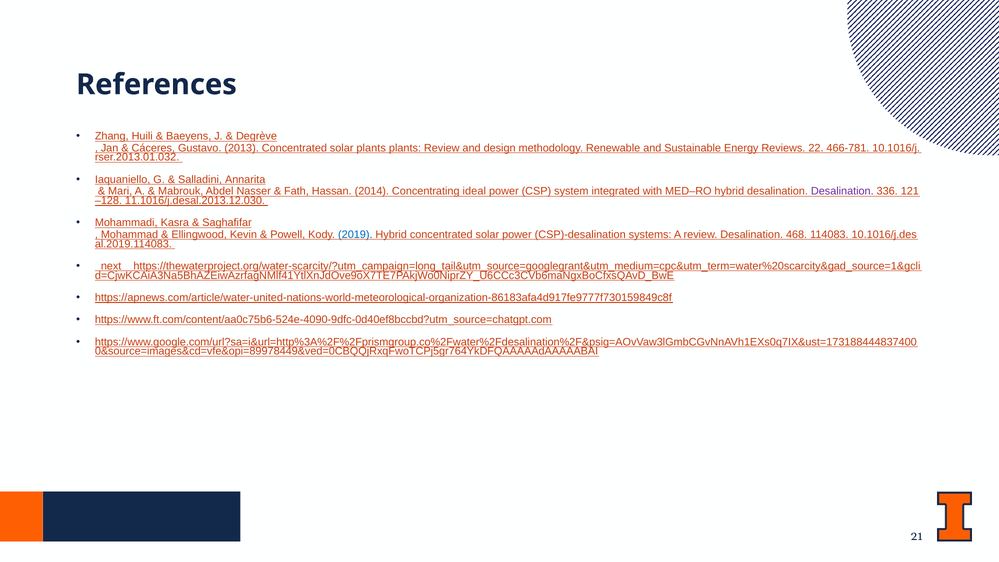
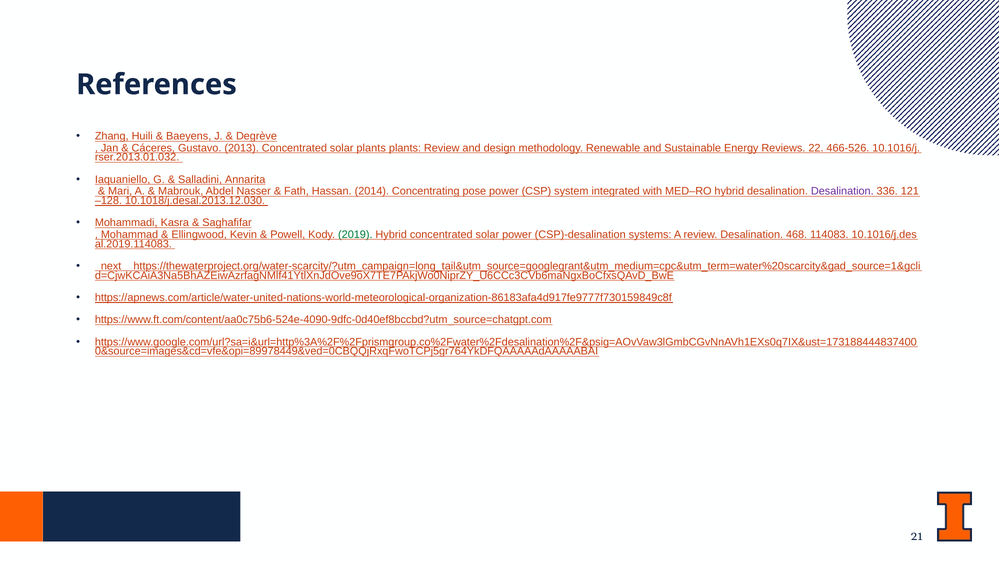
466-781: 466-781 -> 466-526
ideal: ideal -> pose
11.1016/j.desal.2013.12.030: 11.1016/j.desal.2013.12.030 -> 10.1018/j.desal.2013.12.030
2019 colour: blue -> green
